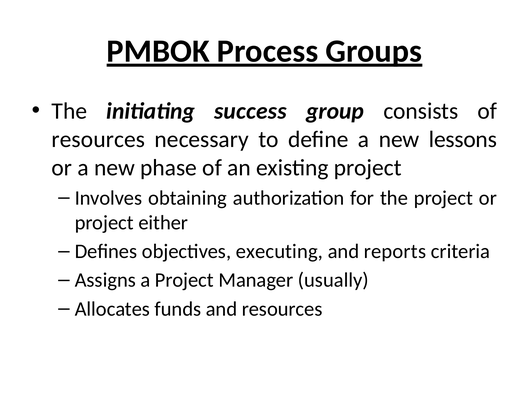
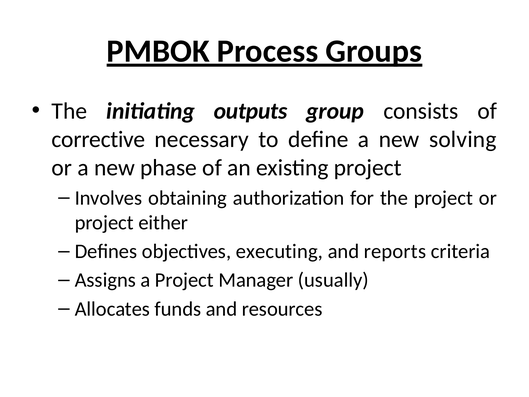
success: success -> outputs
resources at (98, 139): resources -> corrective
lessons: lessons -> solving
